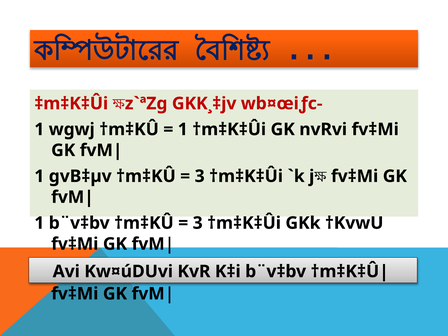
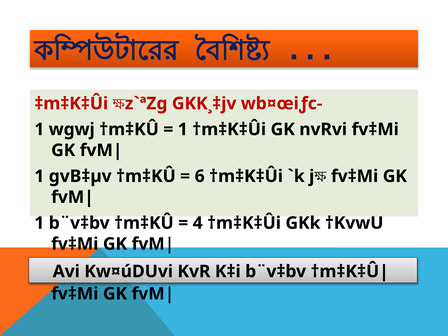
3 at (200, 176): 3 -> 6
3 at (198, 223): 3 -> 4
